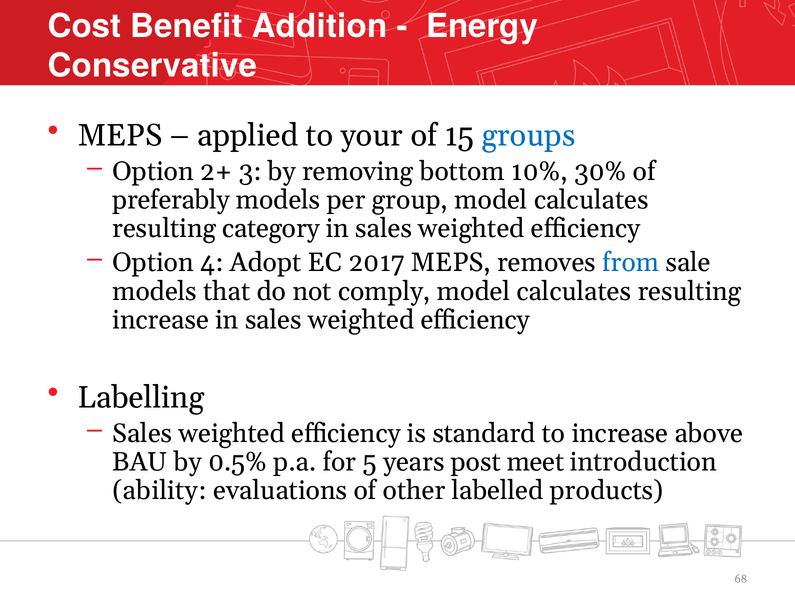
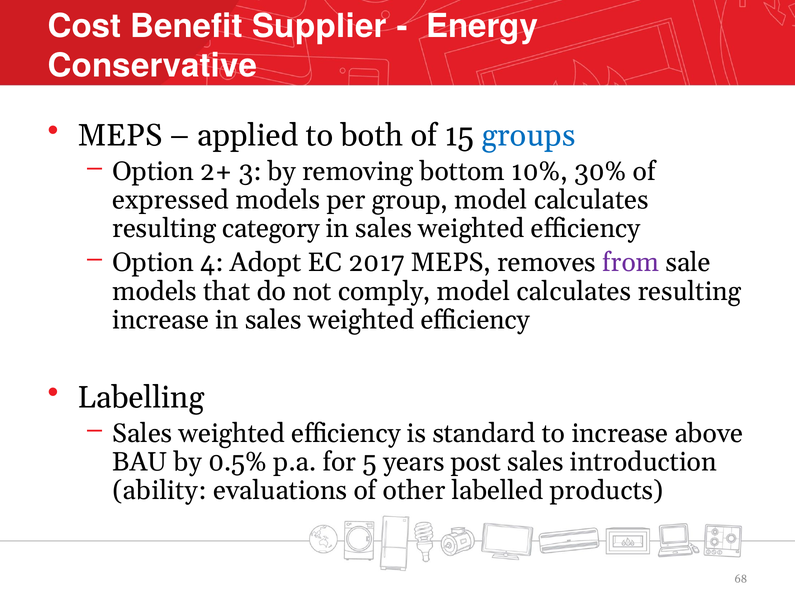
Addition: Addition -> Supplier
your: your -> both
preferably: preferably -> expressed
from colour: blue -> purple
post meet: meet -> sales
